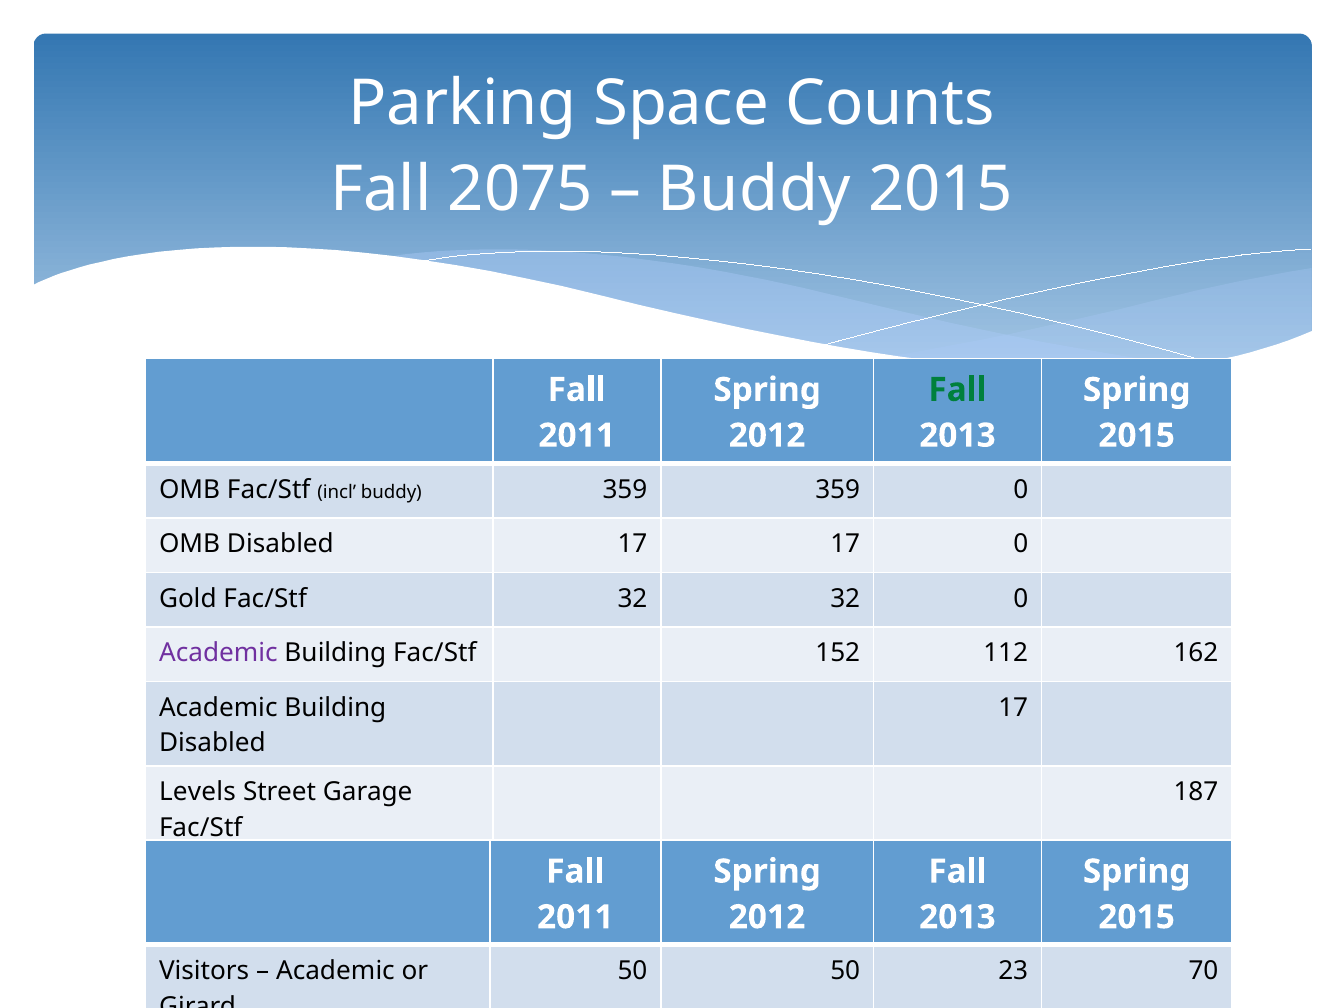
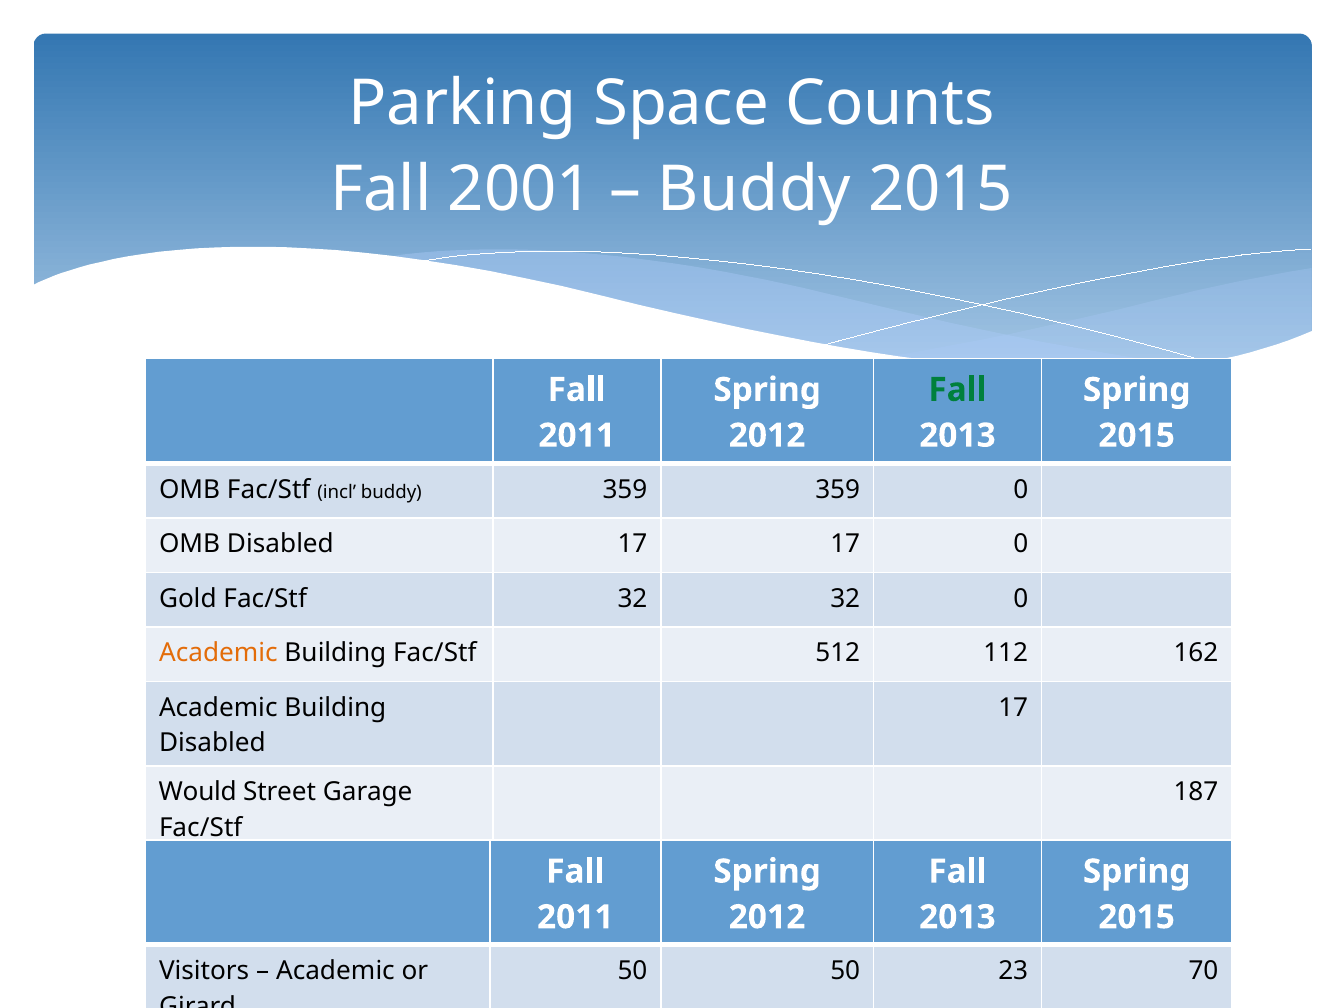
2075: 2075 -> 2001
Academic at (218, 653) colour: purple -> orange
152: 152 -> 512
Levels: Levels -> Would
